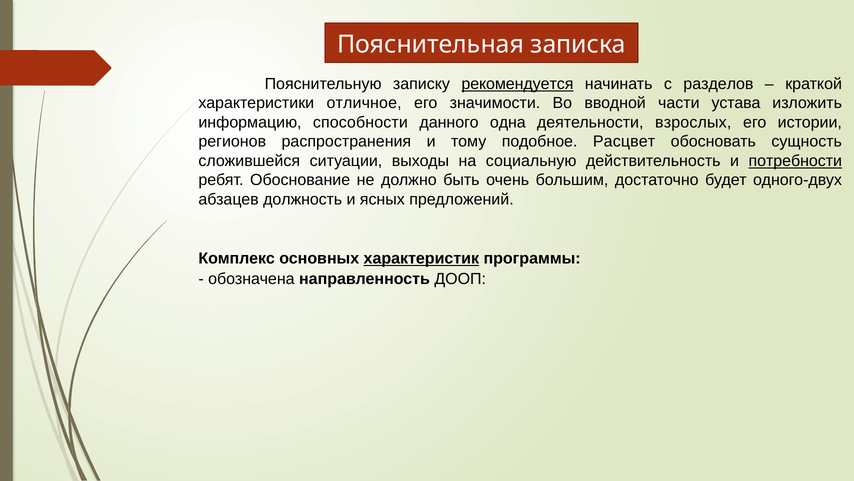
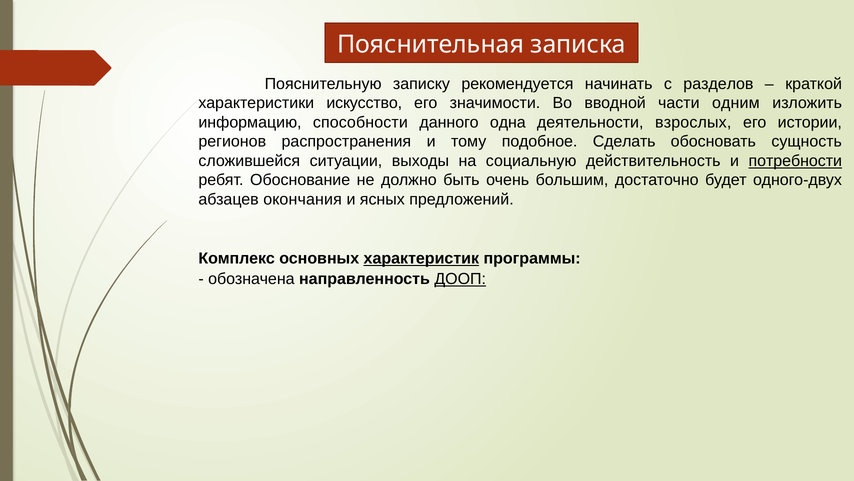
рекомендуется underline: present -> none
отличное: отличное -> искусство
устава: устава -> одним
Расцвет: Расцвет -> Сделать
должность: должность -> окончания
ДООП underline: none -> present
